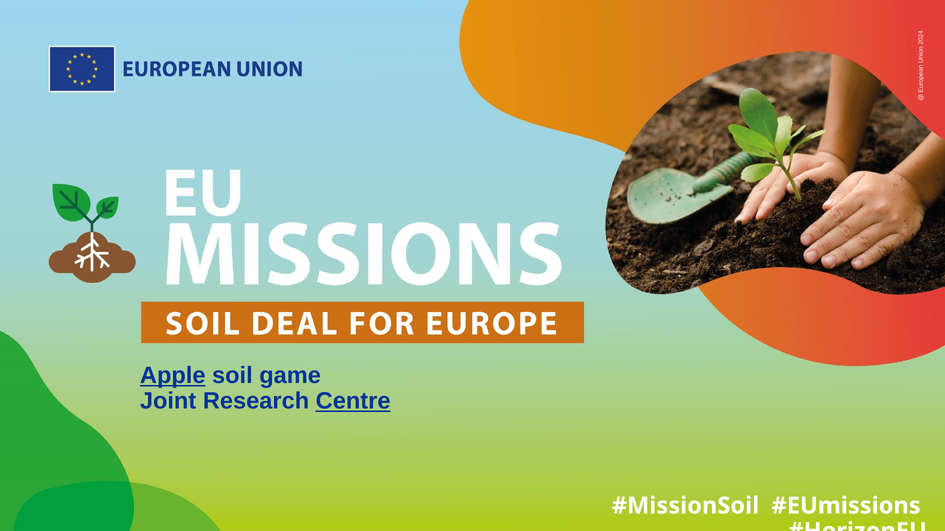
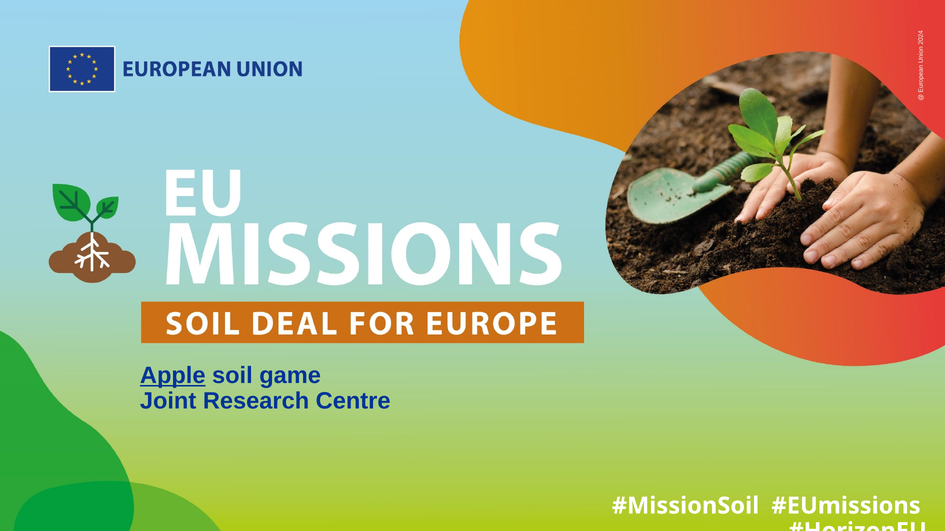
Centre underline: present -> none
